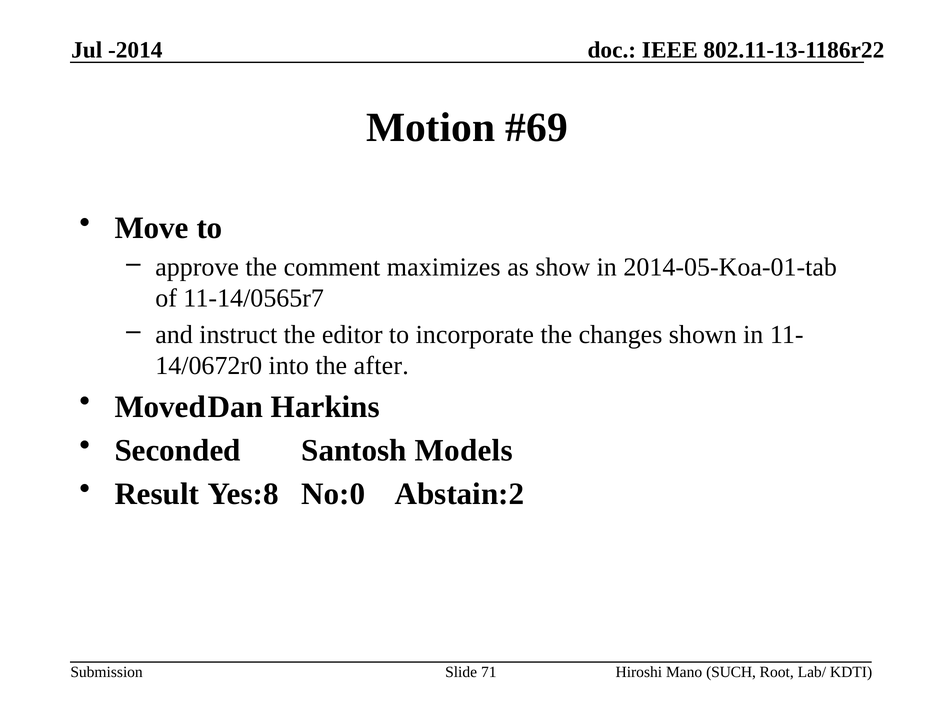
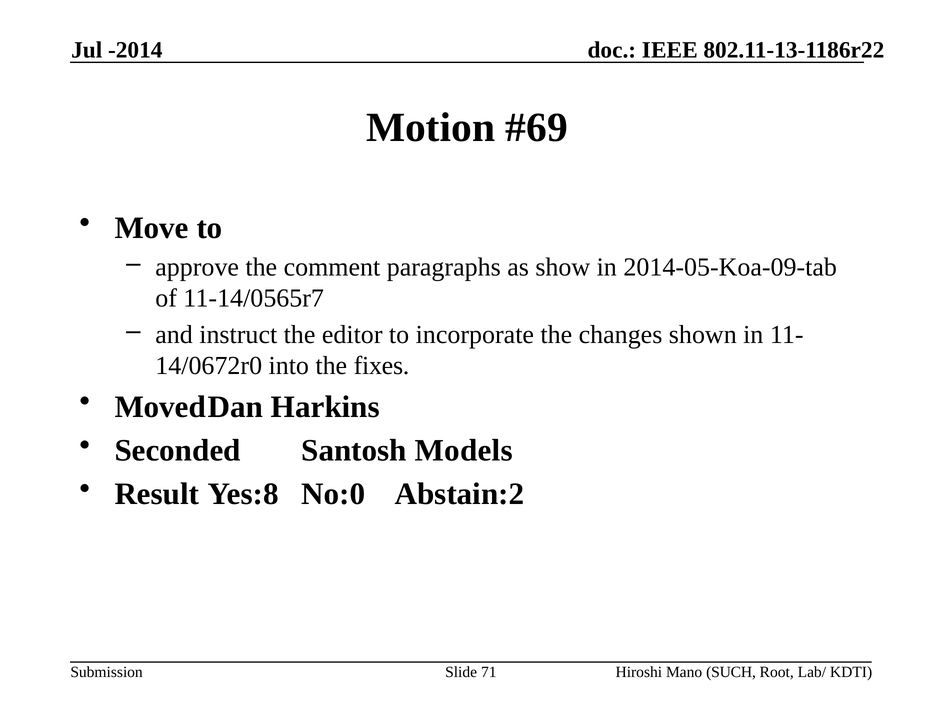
maximizes: maximizes -> paragraphs
2014-05-Koa-01-tab: 2014-05-Koa-01-tab -> 2014-05-Koa-09-tab
after: after -> fixes
